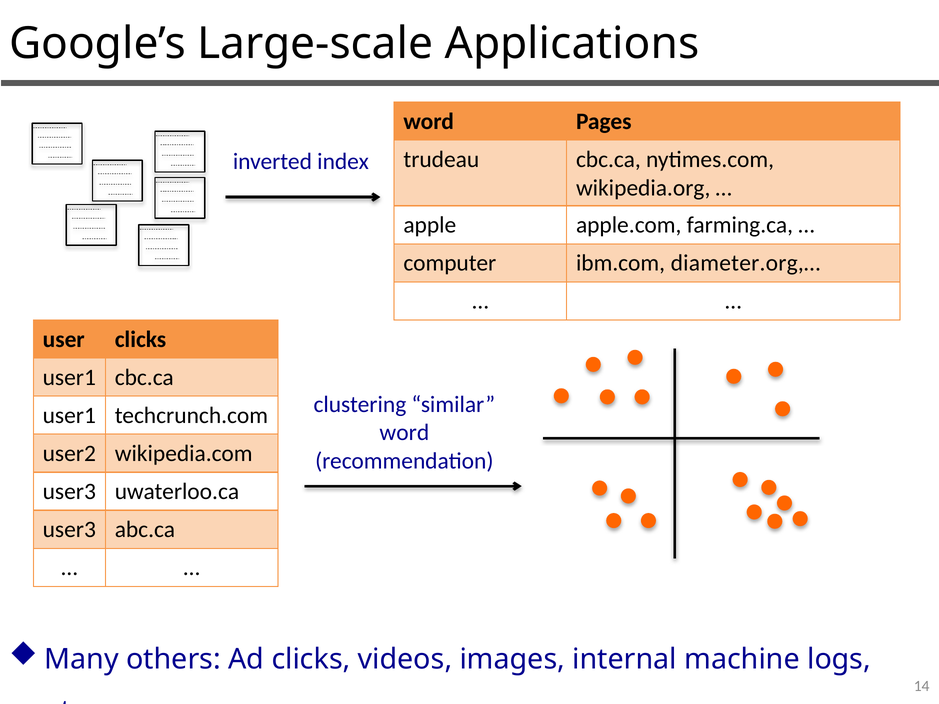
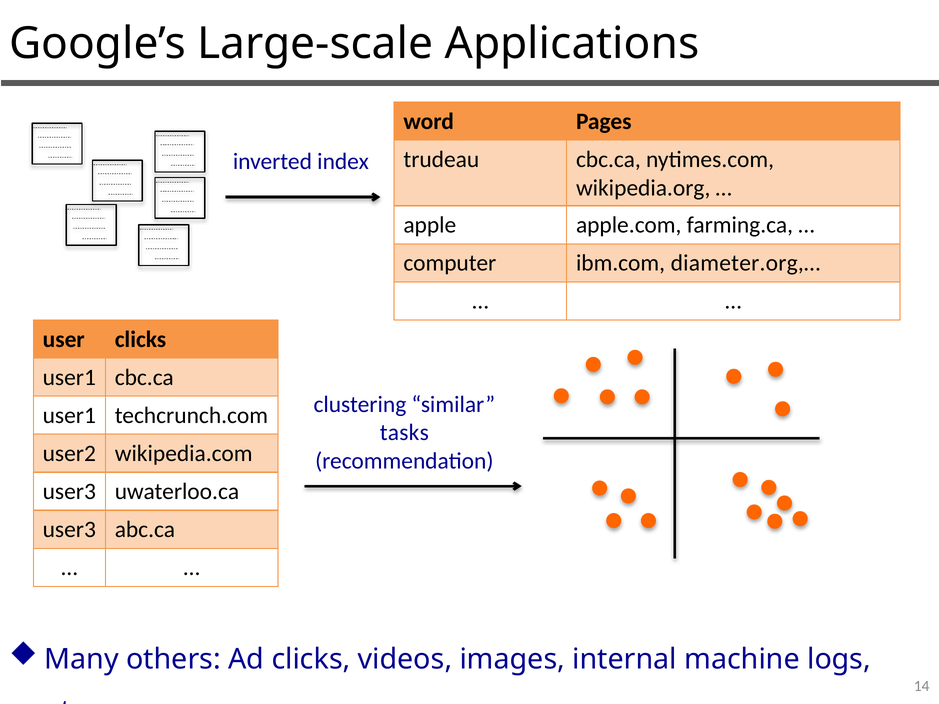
word at (404, 433): word -> tasks
